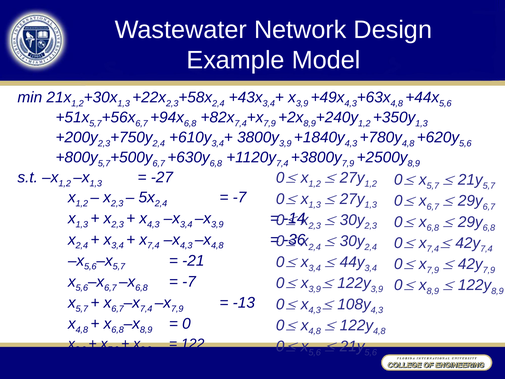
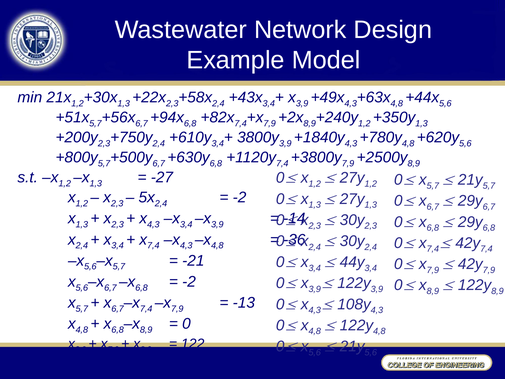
-7 at (240, 197): -7 -> -2
-7 at (189, 282): -7 -> -2
